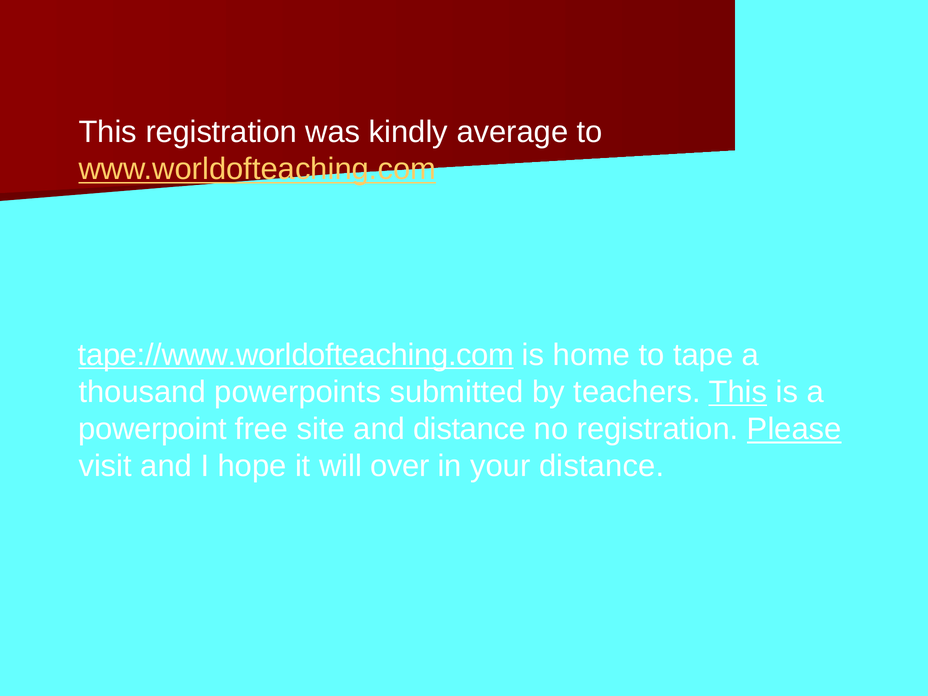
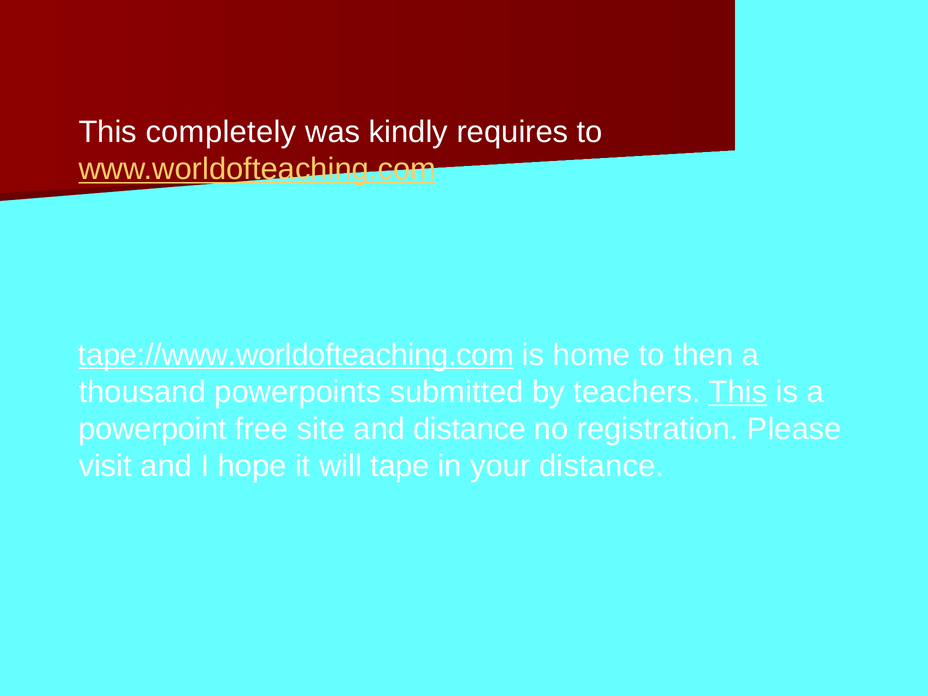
This registration: registration -> completely
average: average -> requires
tape: tape -> then
Please underline: present -> none
over: over -> tape
